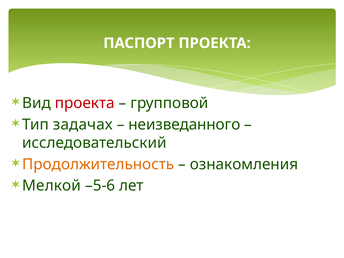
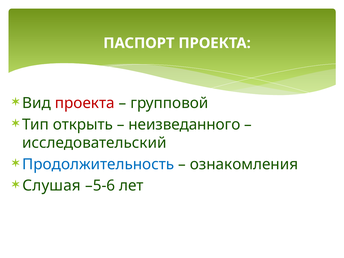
задачах: задачах -> открыть
Продолжительность colour: orange -> blue
Мелкой: Мелкой -> Слушая
